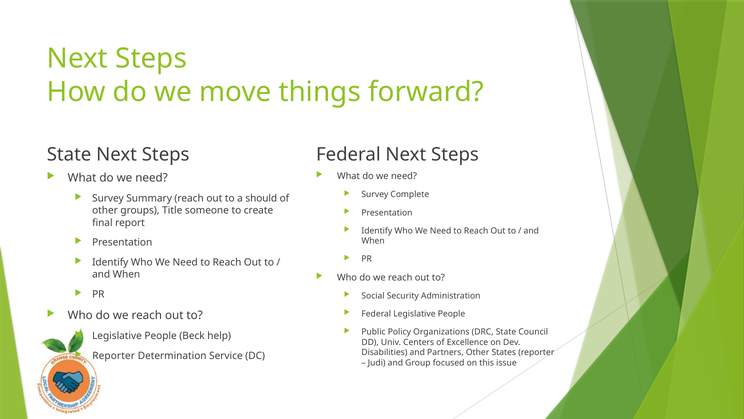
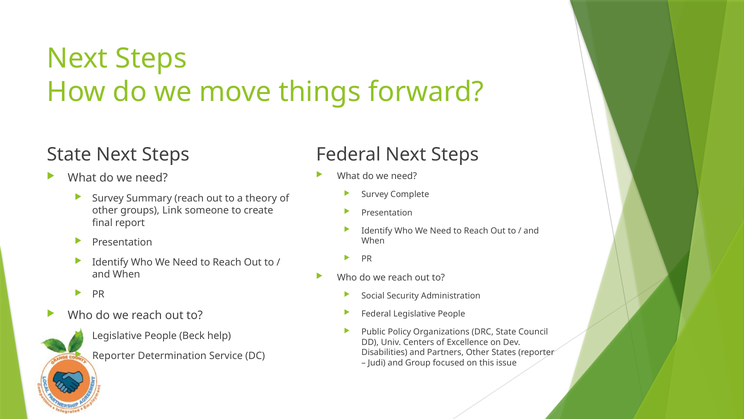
should: should -> theory
Title: Title -> Link
